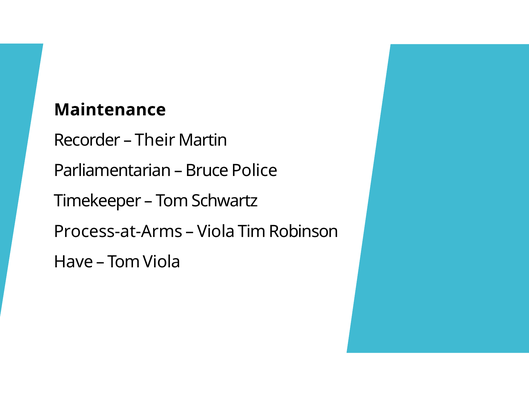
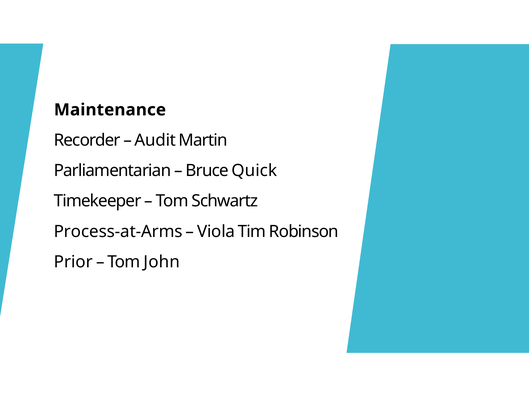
Their: Their -> Audit
Police: Police -> Quick
Have: Have -> Prior
Tom Viola: Viola -> John
